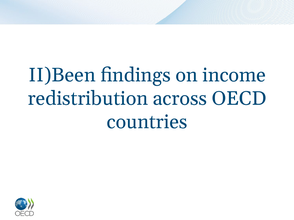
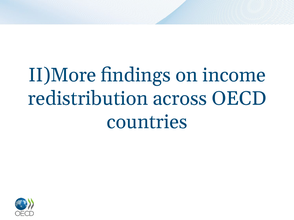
II)Been: II)Been -> II)More
